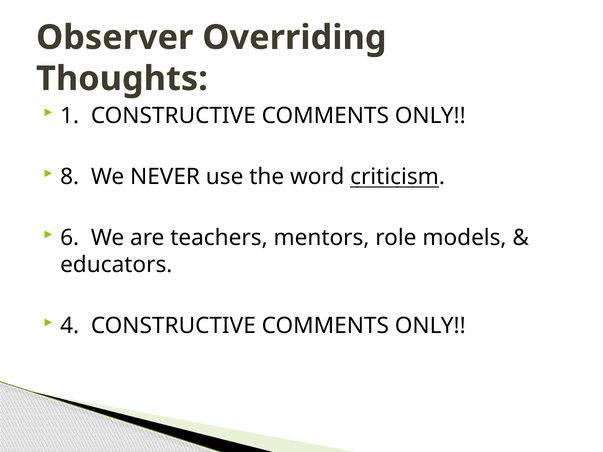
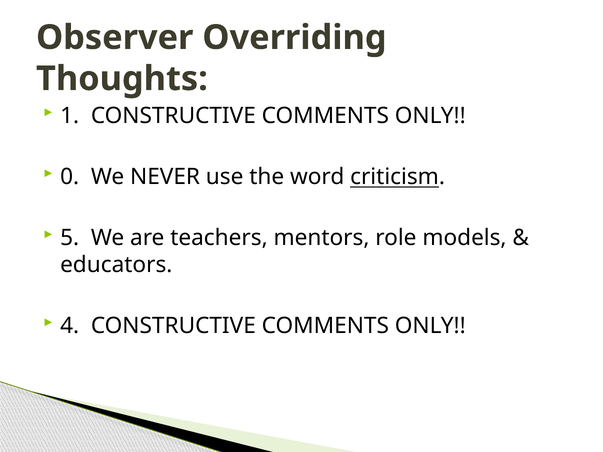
8: 8 -> 0
6: 6 -> 5
